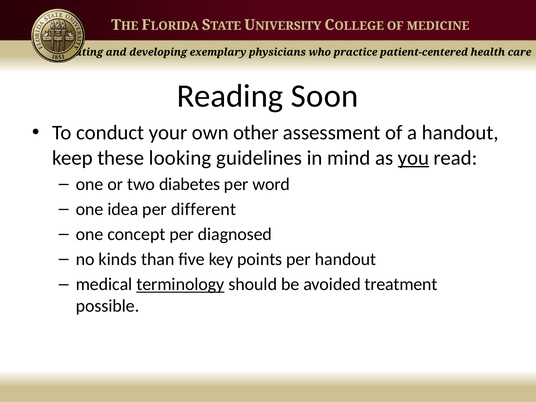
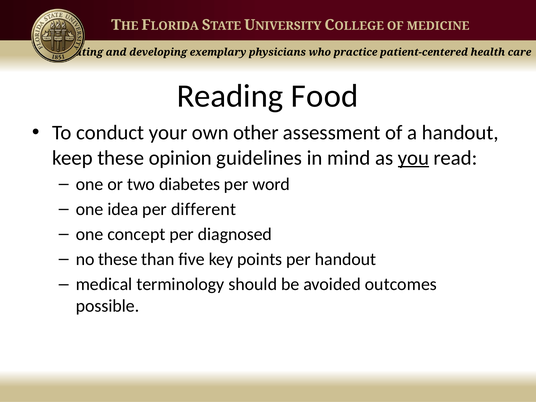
Soon: Soon -> Food
looking: looking -> opinion
no kinds: kinds -> these
terminology underline: present -> none
treatment: treatment -> outcomes
